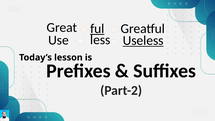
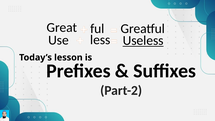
ful underline: present -> none
